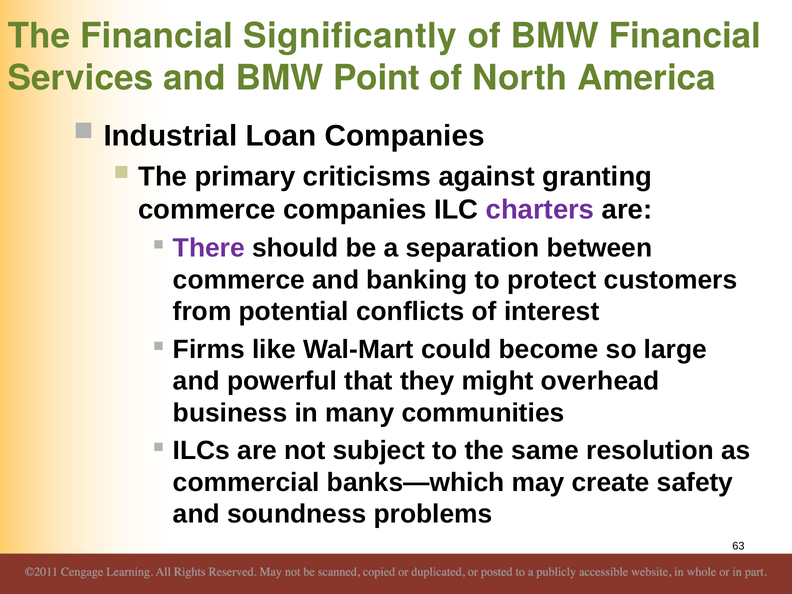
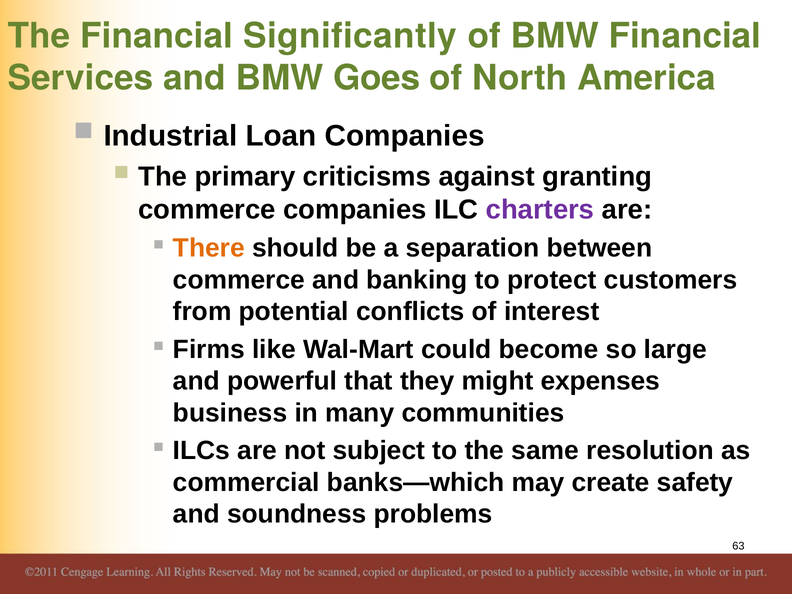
Point: Point -> Goes
There colour: purple -> orange
overhead: overhead -> expenses
